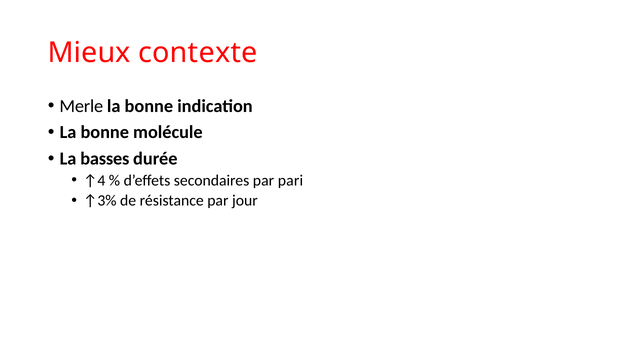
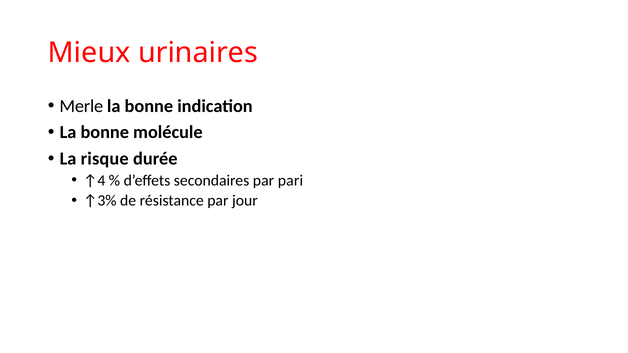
contexte: contexte -> urinaires
basses: basses -> risque
